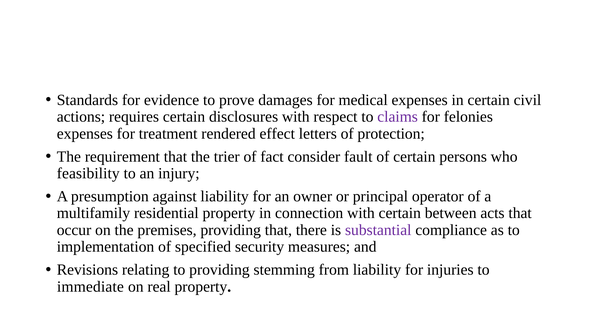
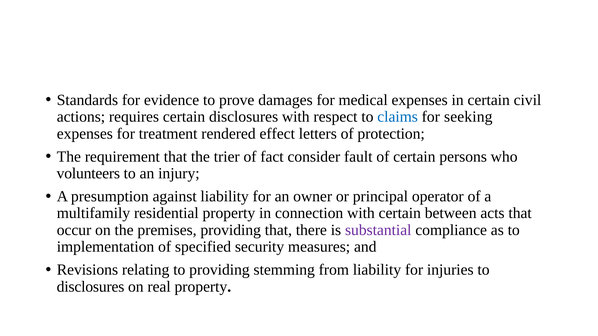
claims colour: purple -> blue
felonies: felonies -> seeking
feasibility: feasibility -> volunteers
immediate at (90, 287): immediate -> disclosures
